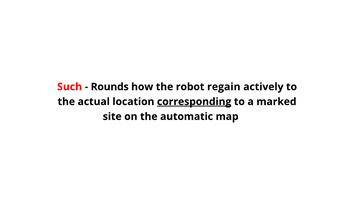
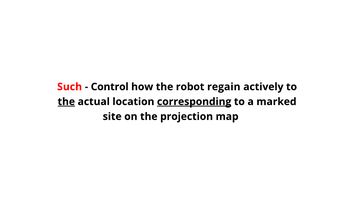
Rounds: Rounds -> Control
the at (66, 102) underline: none -> present
automatic: automatic -> projection
